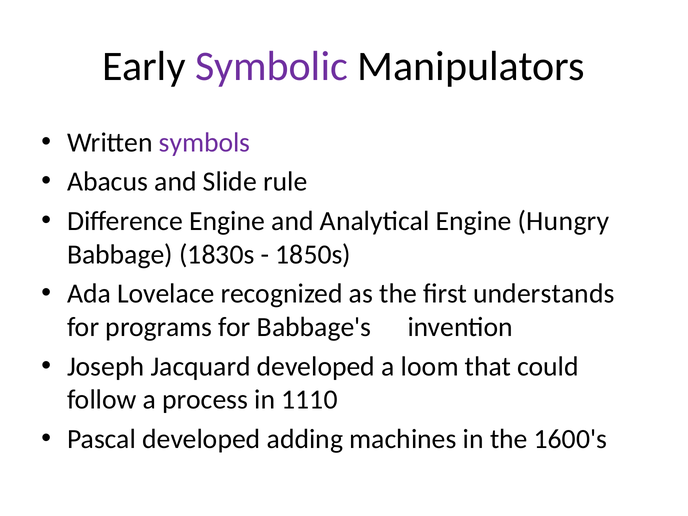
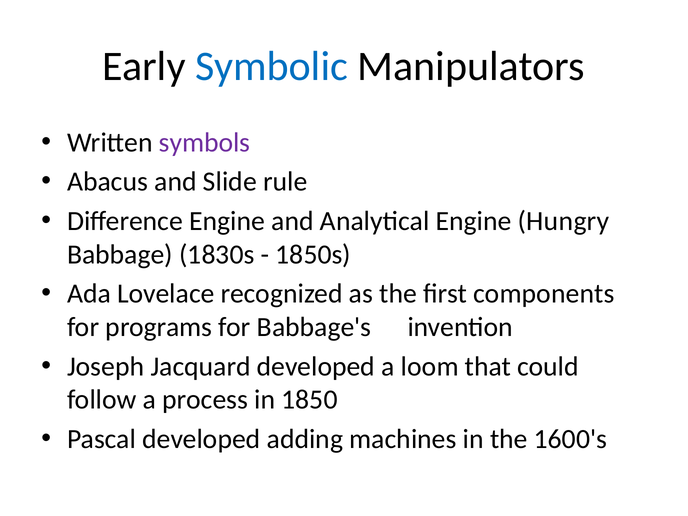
Symbolic colour: purple -> blue
understands: understands -> components
1110: 1110 -> 1850
